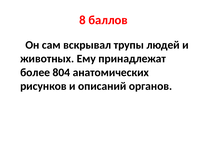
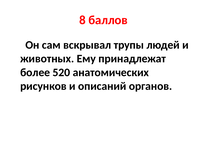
804: 804 -> 520
